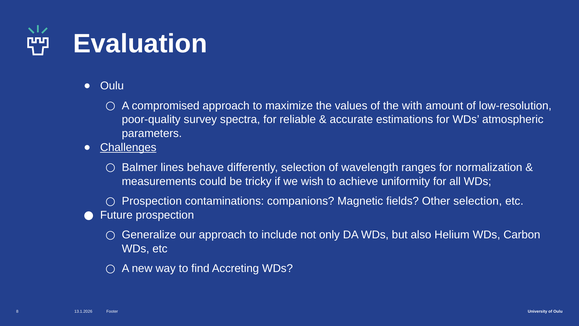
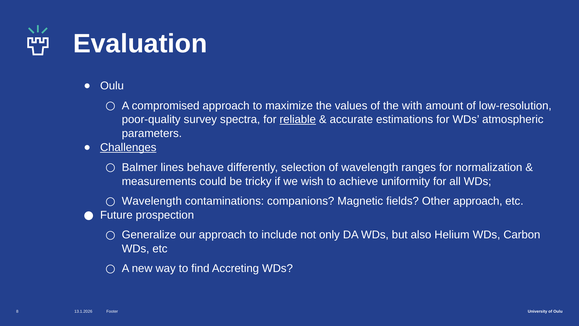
reliable underline: none -> present
Prospection at (152, 201): Prospection -> Wavelength
Other selection: selection -> approach
